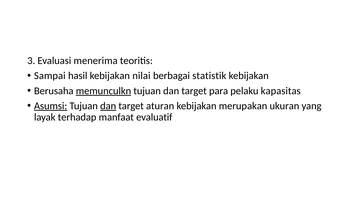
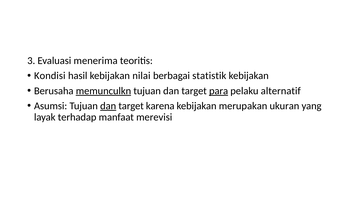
Sampai: Sampai -> Kondisi
para underline: none -> present
kapasitas: kapasitas -> alternatif
Asumsi underline: present -> none
aturan: aturan -> karena
evaluatif: evaluatif -> merevisi
